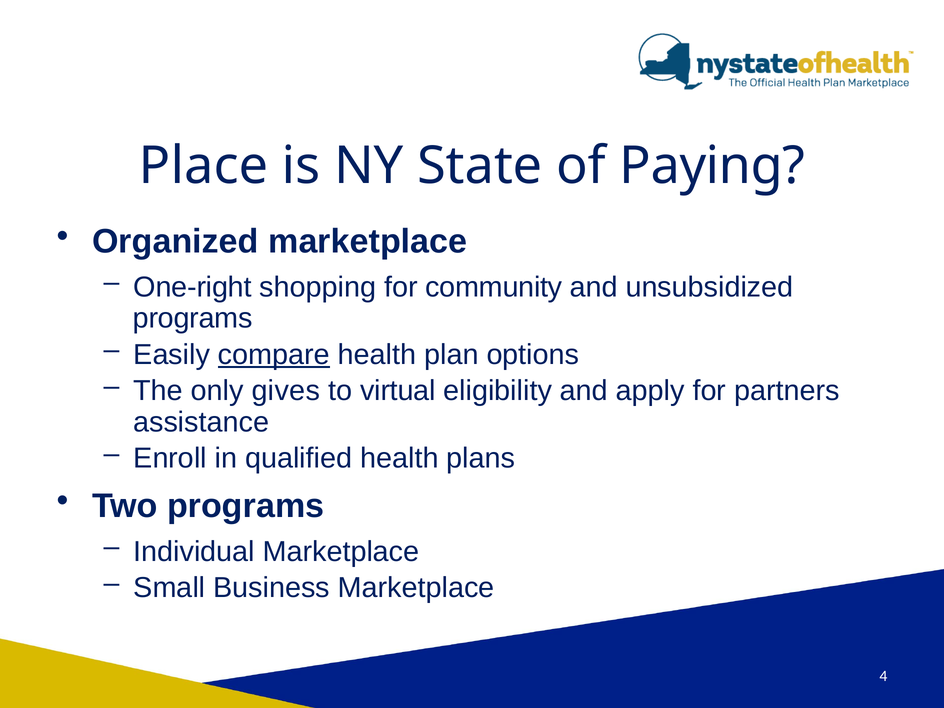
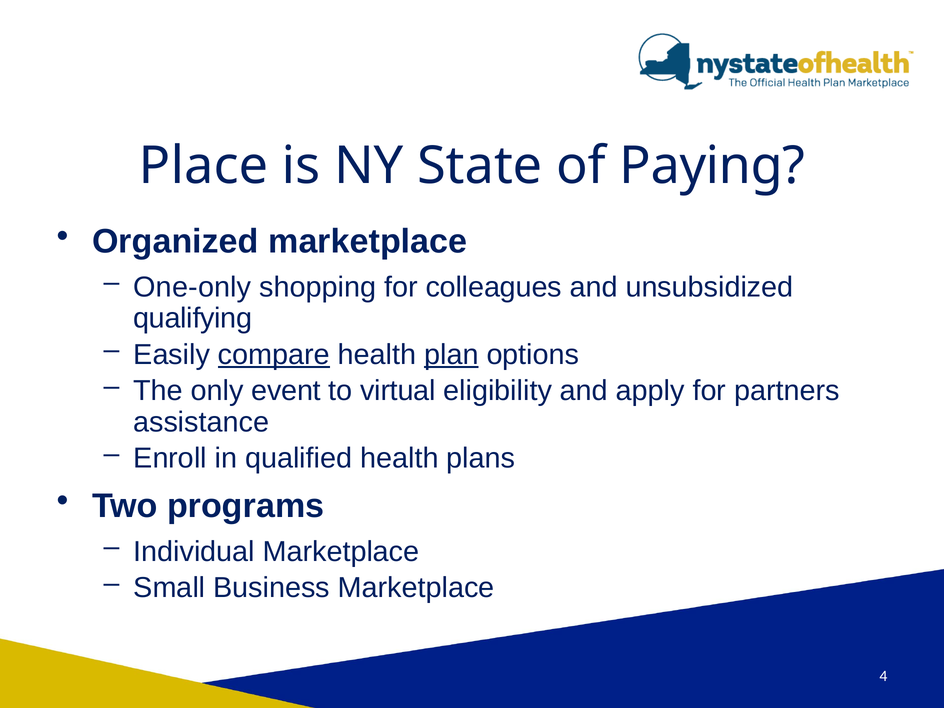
One-right: One-right -> One-only
community: community -> colleagues
programs at (193, 318): programs -> qualifying
plan underline: none -> present
gives: gives -> event
